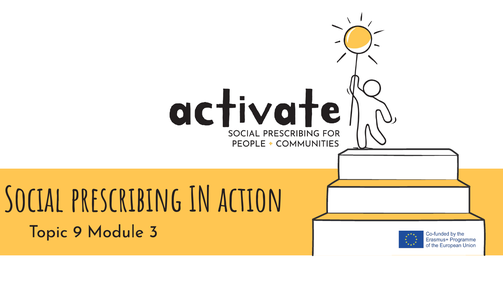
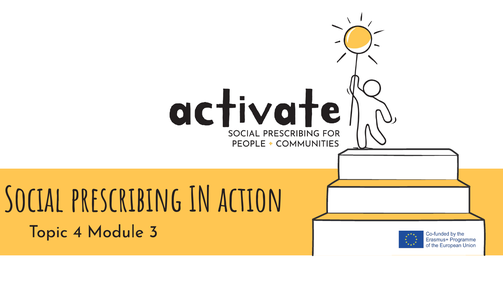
9: 9 -> 4
